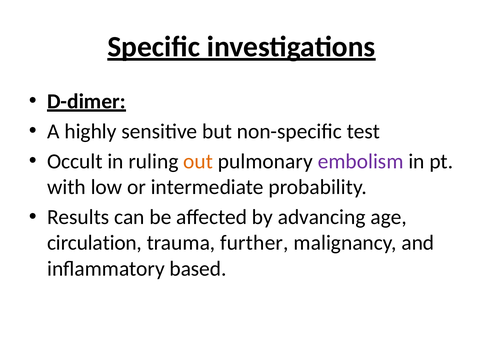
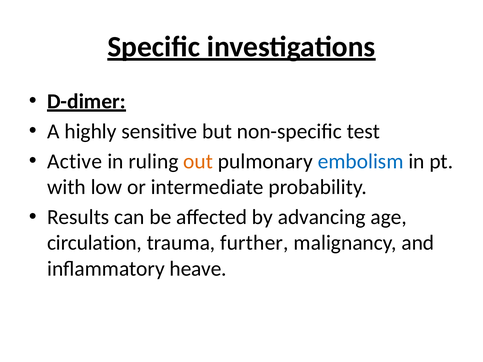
Occult: Occult -> Active
embolism colour: purple -> blue
based: based -> heave
